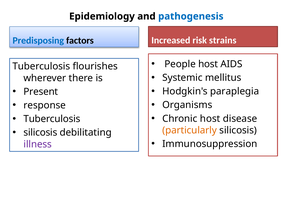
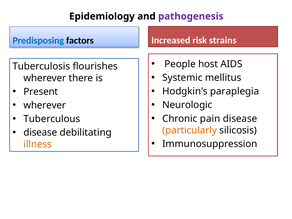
pathogenesis colour: blue -> purple
Organisms: Organisms -> Neurologic
response at (45, 105): response -> wherever
Chronic host: host -> pain
Tuberculosis at (52, 119): Tuberculosis -> Tuberculous
silicosis at (40, 133): silicosis -> disease
illness colour: purple -> orange
